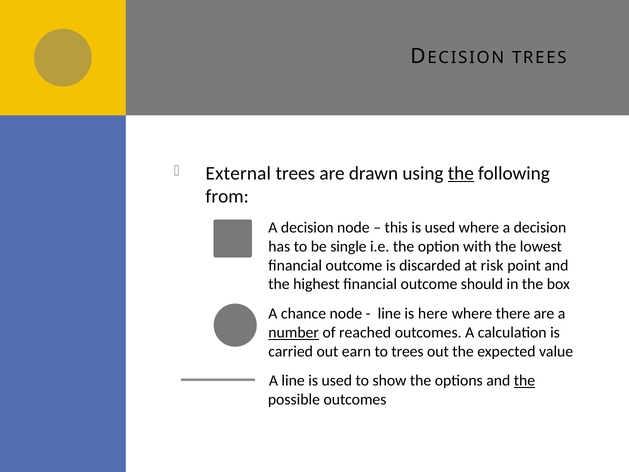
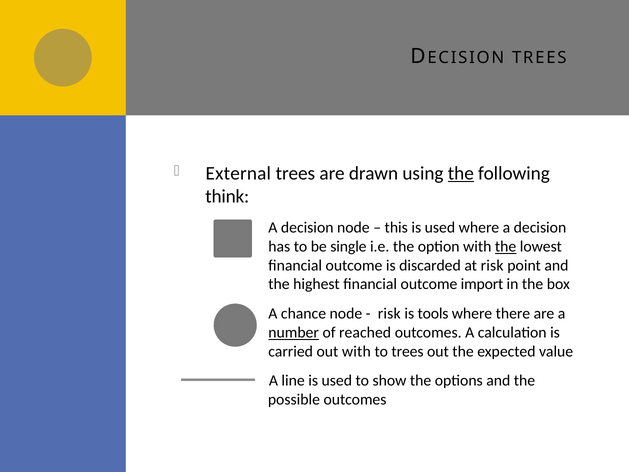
from: from -> think
the at (506, 246) underline: none -> present
should: should -> import
line at (389, 313): line -> risk
here: here -> tools
out earn: earn -> with
the at (524, 381) underline: present -> none
